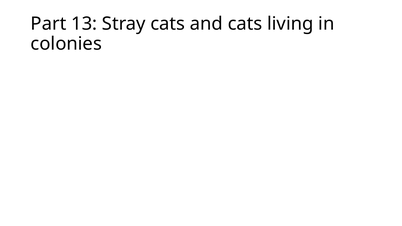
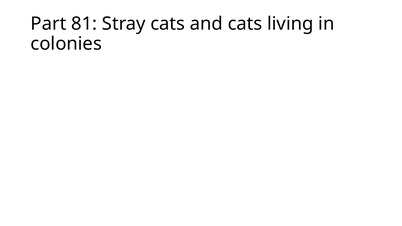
13: 13 -> 81
